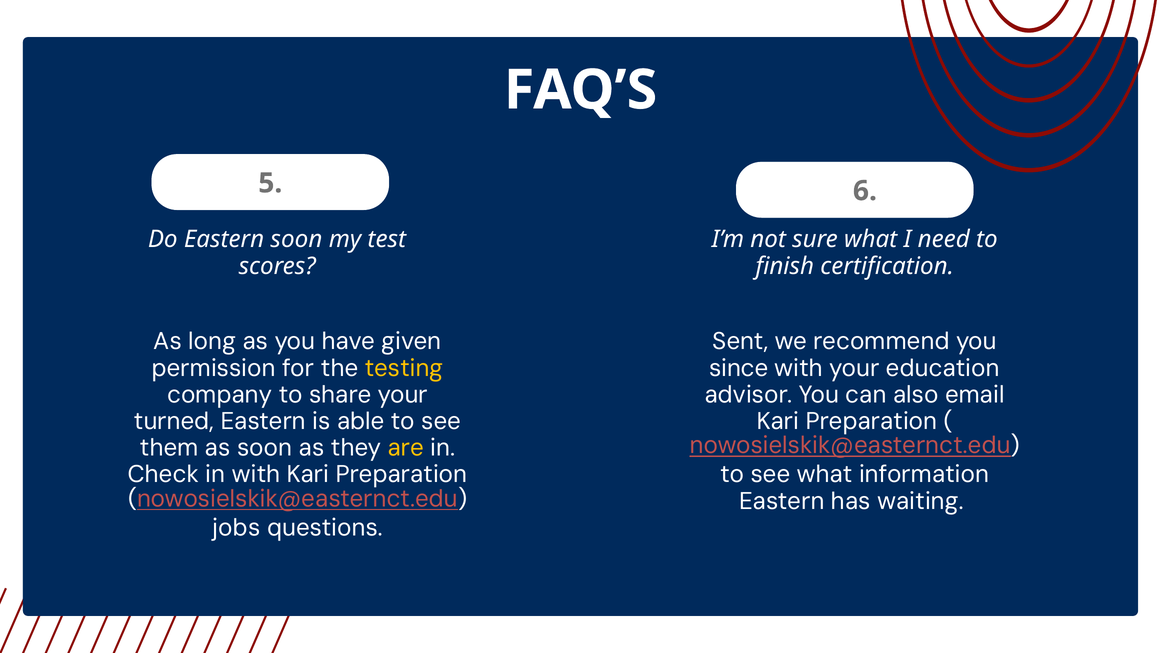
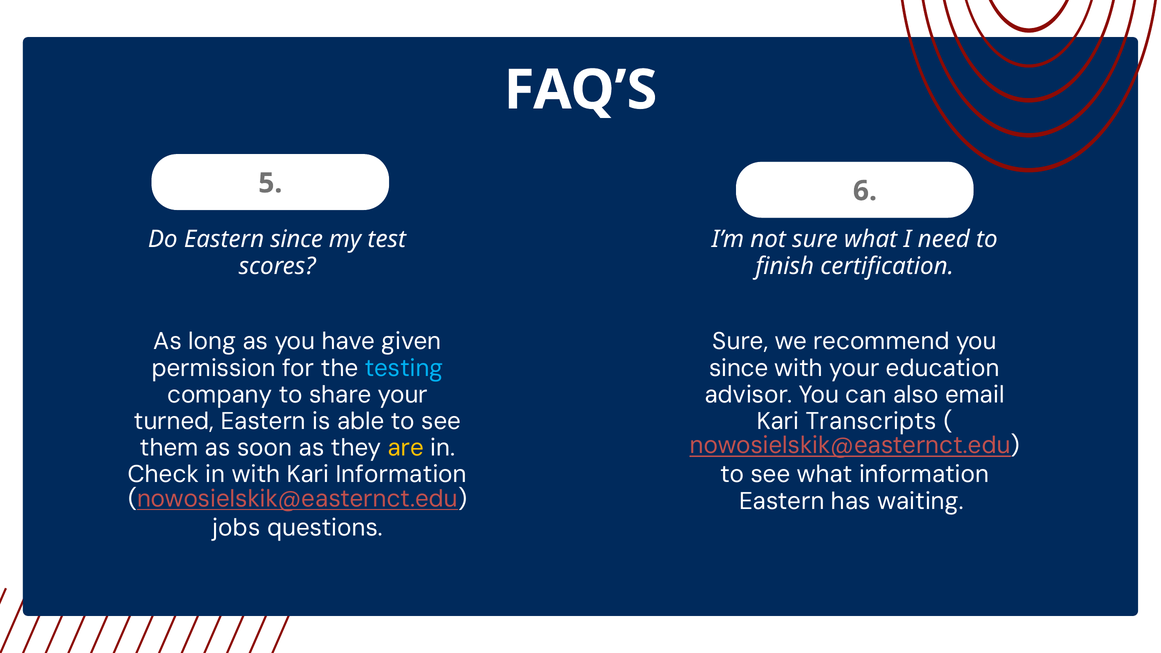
Eastern soon: soon -> since
Sent at (740, 341): Sent -> Sure
testing colour: yellow -> light blue
Preparation at (871, 421): Preparation -> Transcripts
with Kari Preparation: Preparation -> Information
